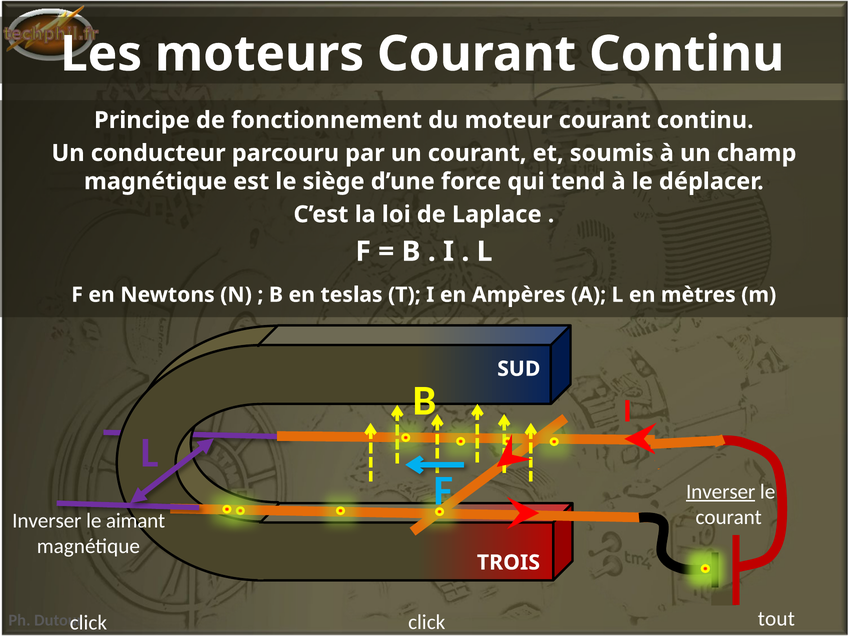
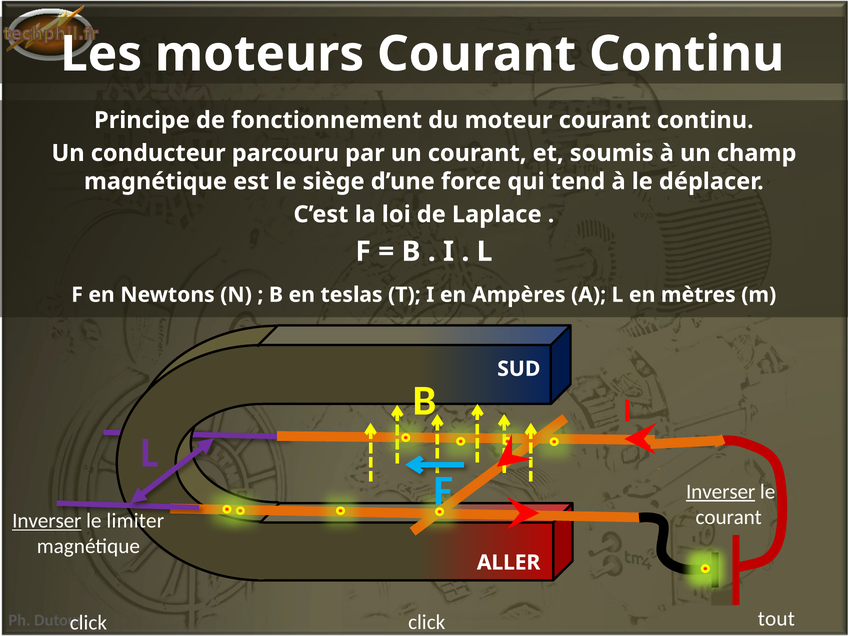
Inverser at (47, 521) underline: none -> present
aimant: aimant -> limiter
TROIS: TROIS -> ALLER
